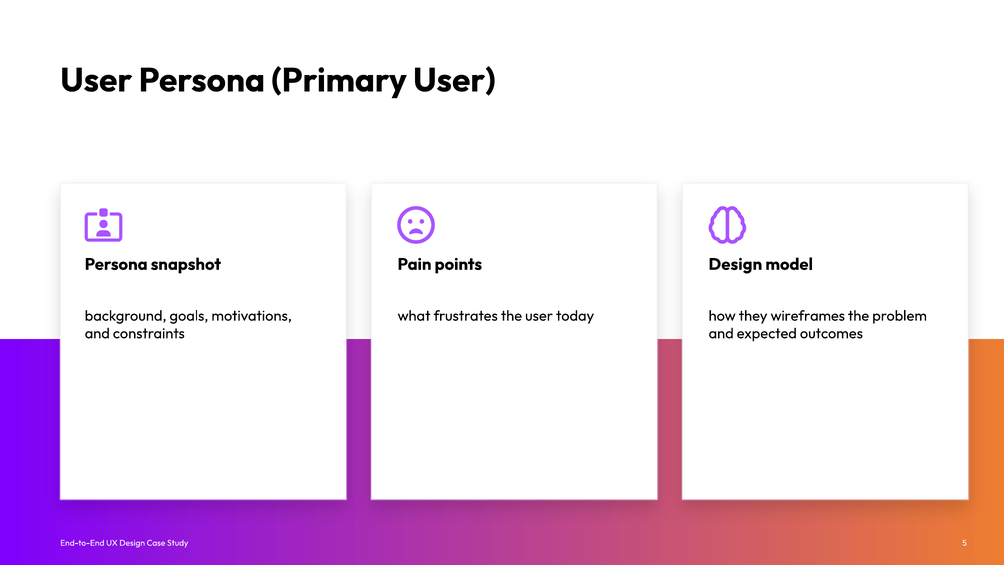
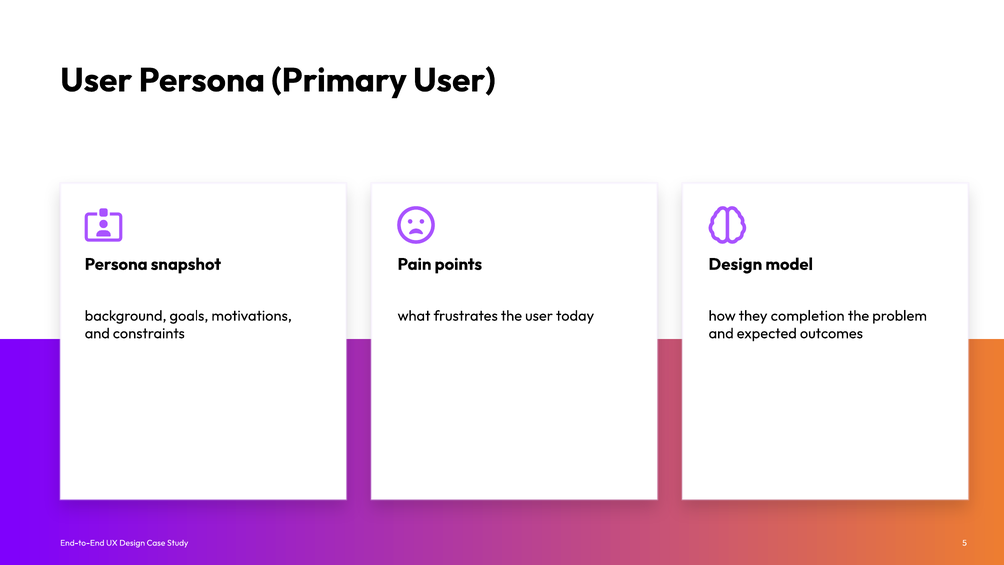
wireframes: wireframes -> completion
